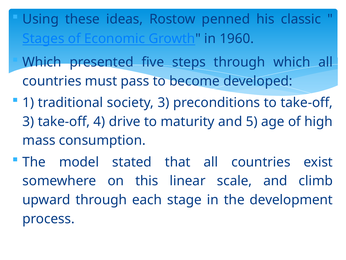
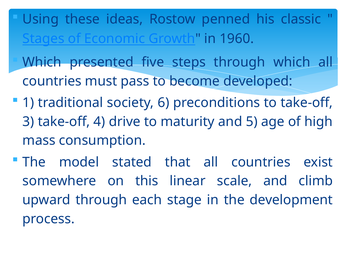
society 3: 3 -> 6
